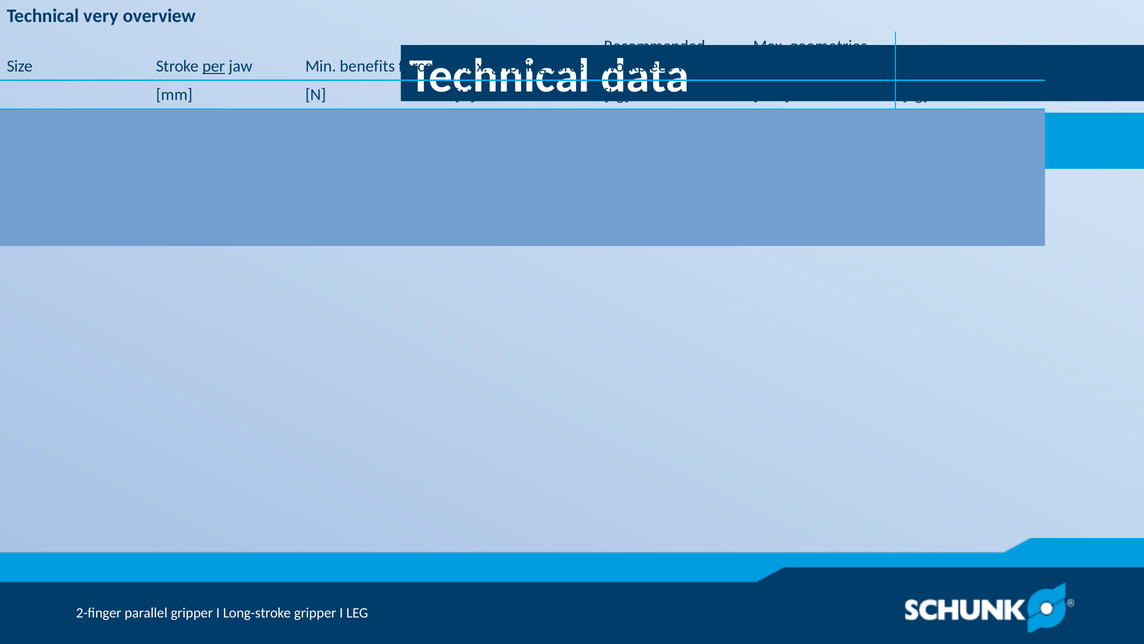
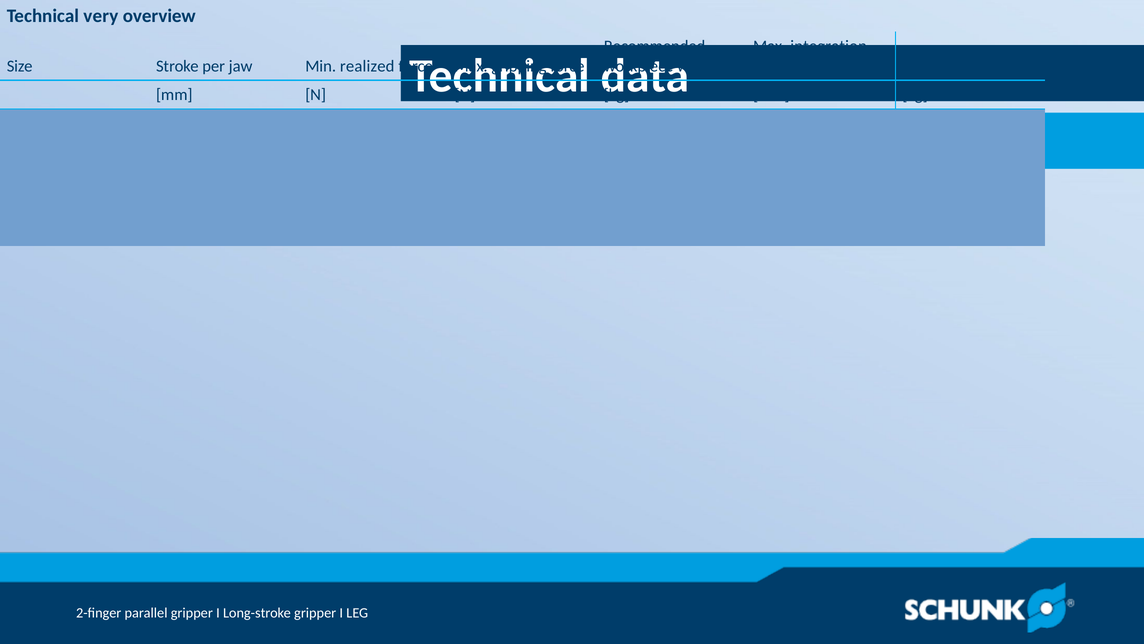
geometries: geometries -> integration
per underline: present -> none
benefits: benefits -> realized
